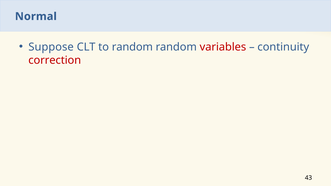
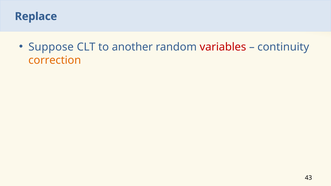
Normal: Normal -> Replace
to random: random -> another
correction colour: red -> orange
